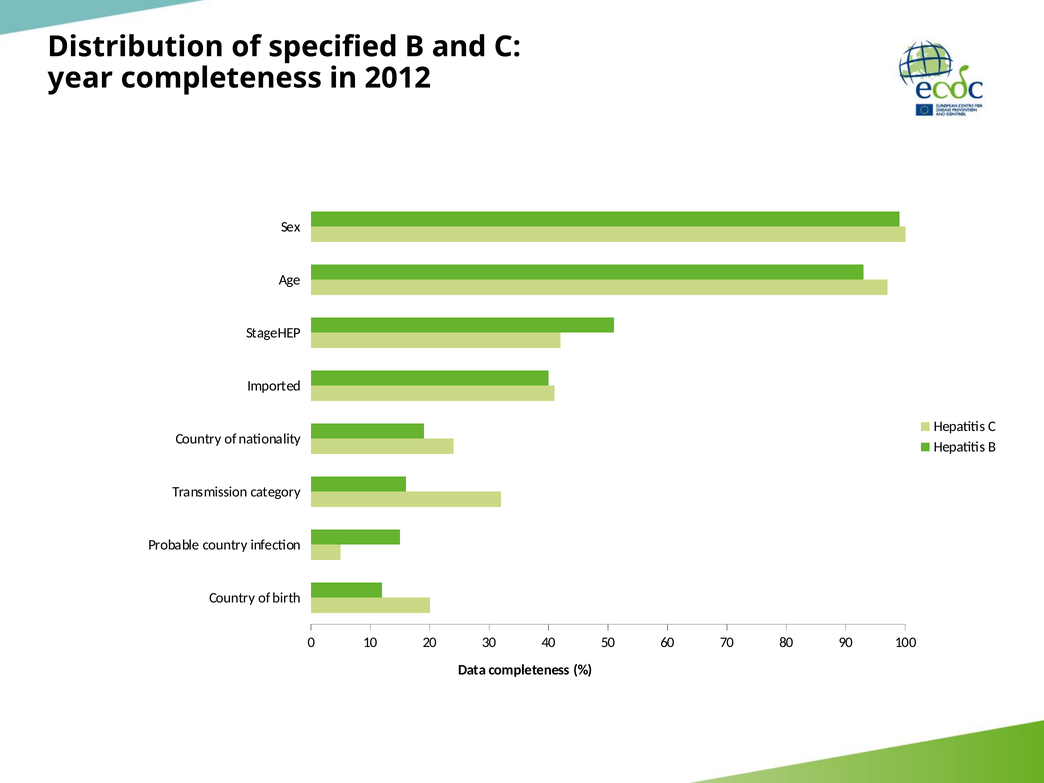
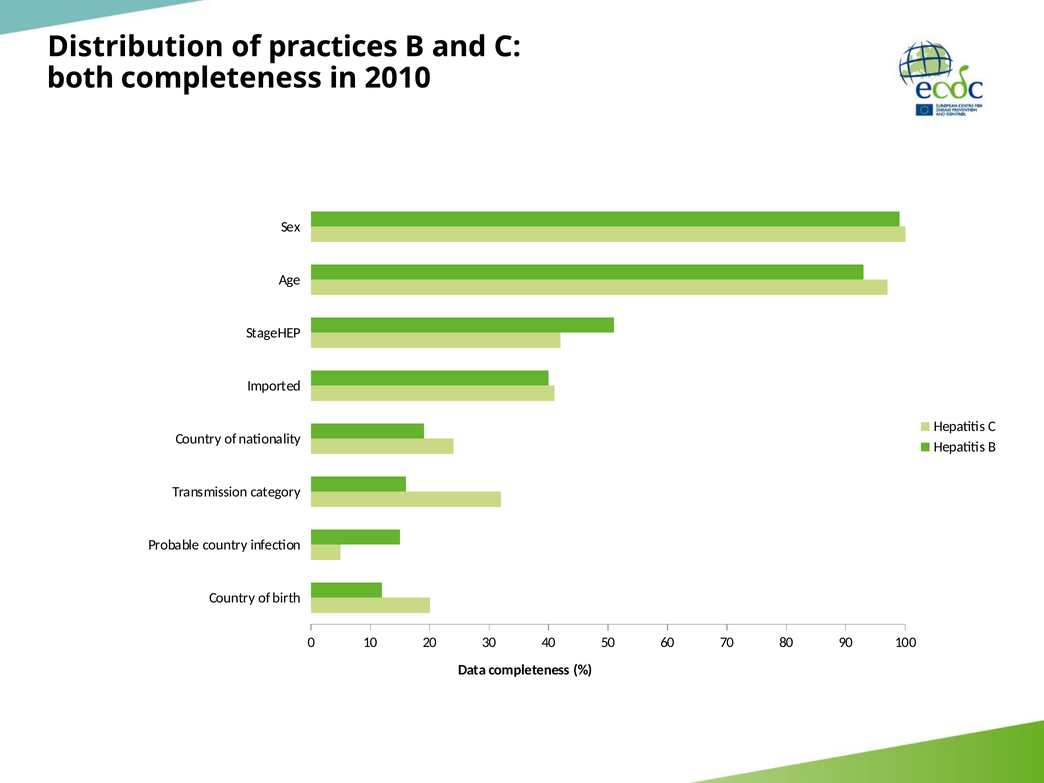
specified: specified -> practices
year: year -> both
2012: 2012 -> 2010
